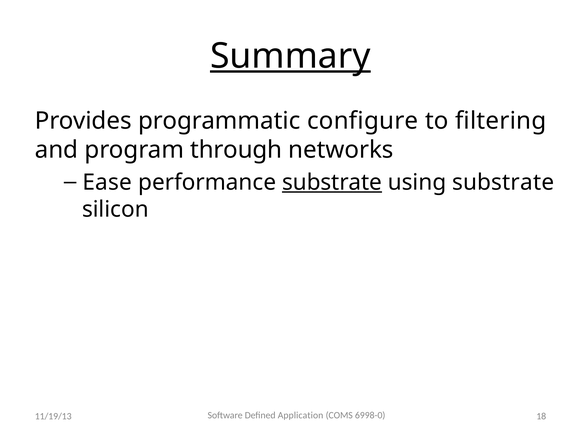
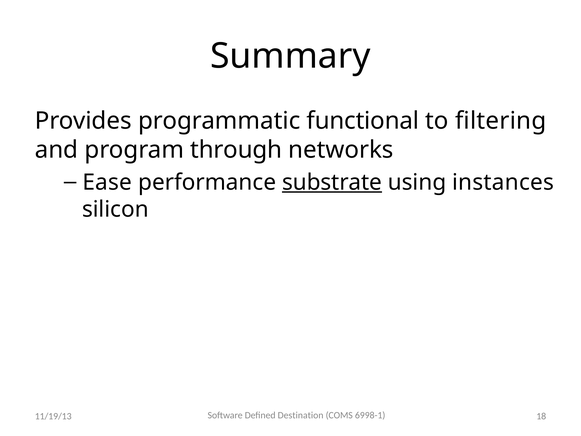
Summary underline: present -> none
configure: configure -> functional
using substrate: substrate -> instances
Application: Application -> Destination
6998-0: 6998-0 -> 6998-1
